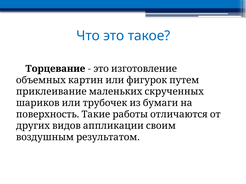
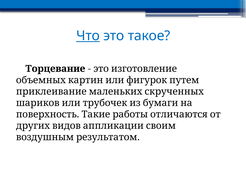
Что underline: none -> present
